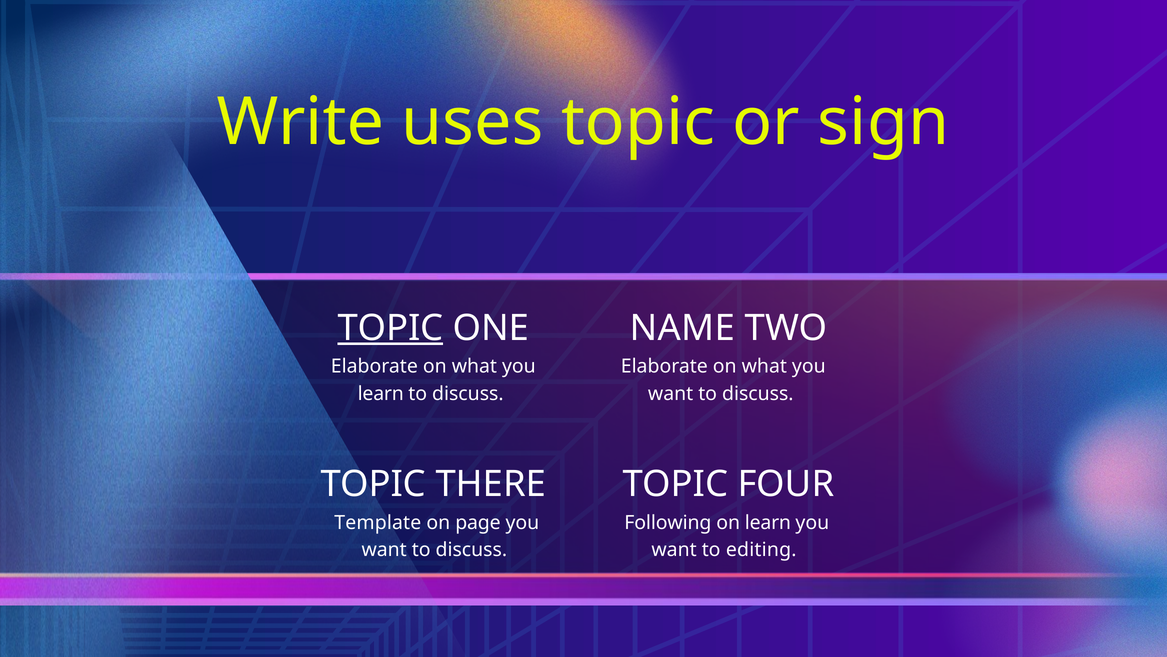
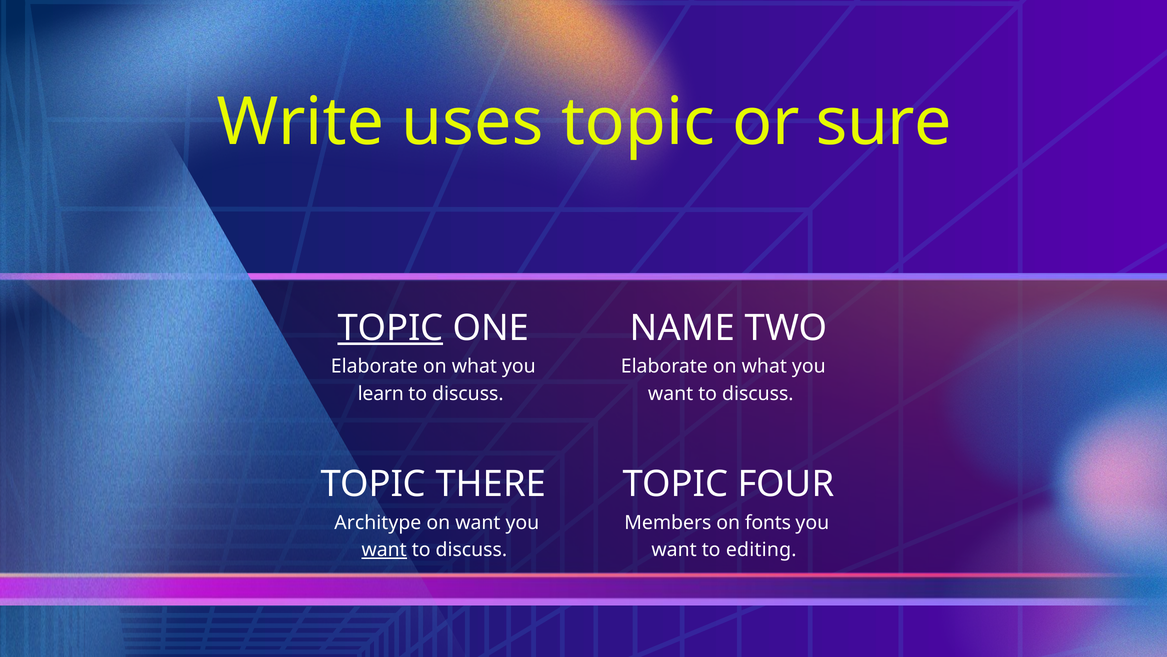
sign: sign -> sure
Template: Template -> Architype
on page: page -> want
Following: Following -> Members
on learn: learn -> fonts
want at (384, 549) underline: none -> present
